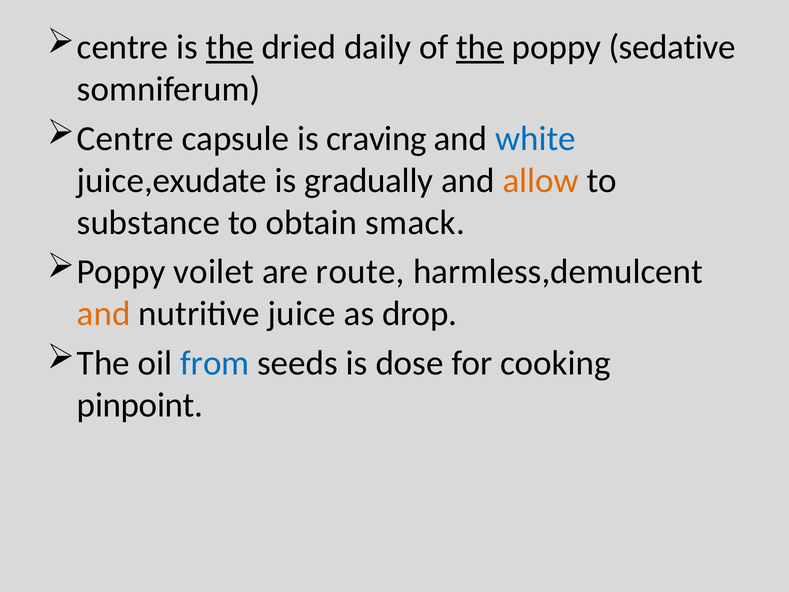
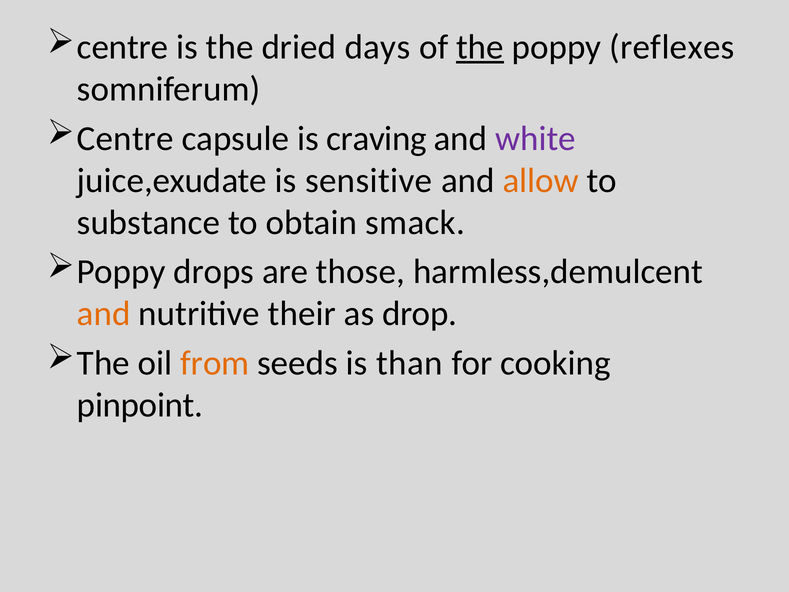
the at (230, 47) underline: present -> none
daily: daily -> days
sedative: sedative -> reflexes
white colour: blue -> purple
gradually: gradually -> sensitive
voilet: voilet -> drops
route: route -> those
juice: juice -> their
from colour: blue -> orange
dose: dose -> than
